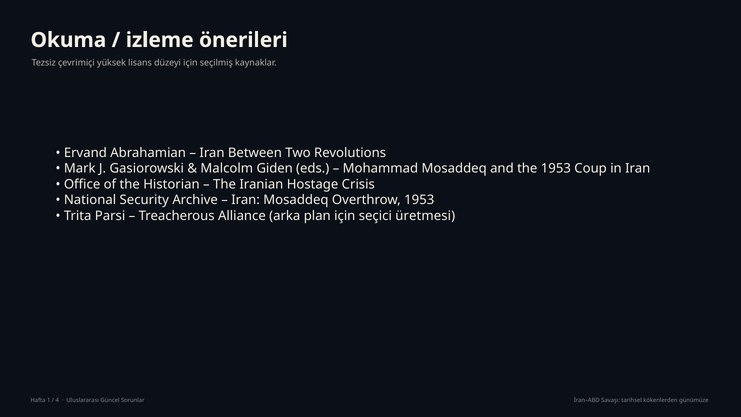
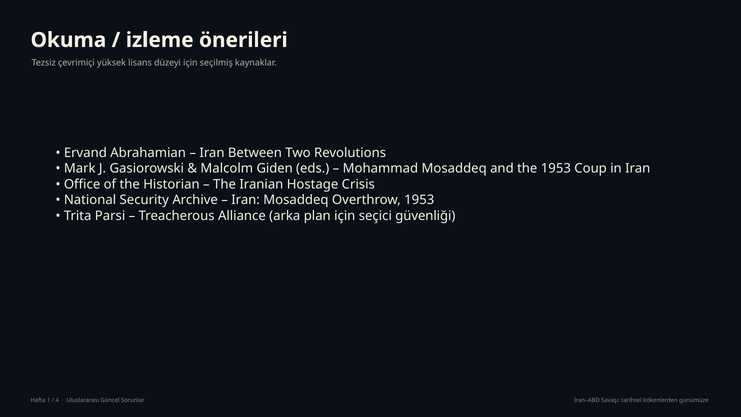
üretmesi: üretmesi -> güvenliği
